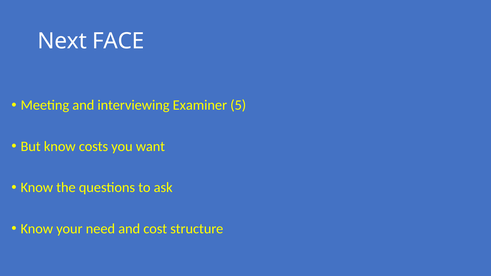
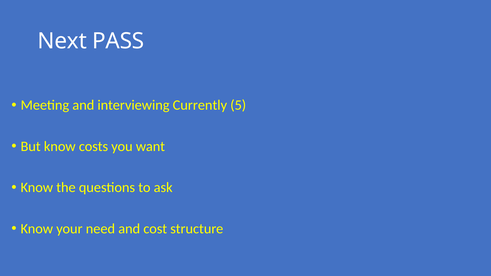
FACE: FACE -> PASS
Examiner: Examiner -> Currently
